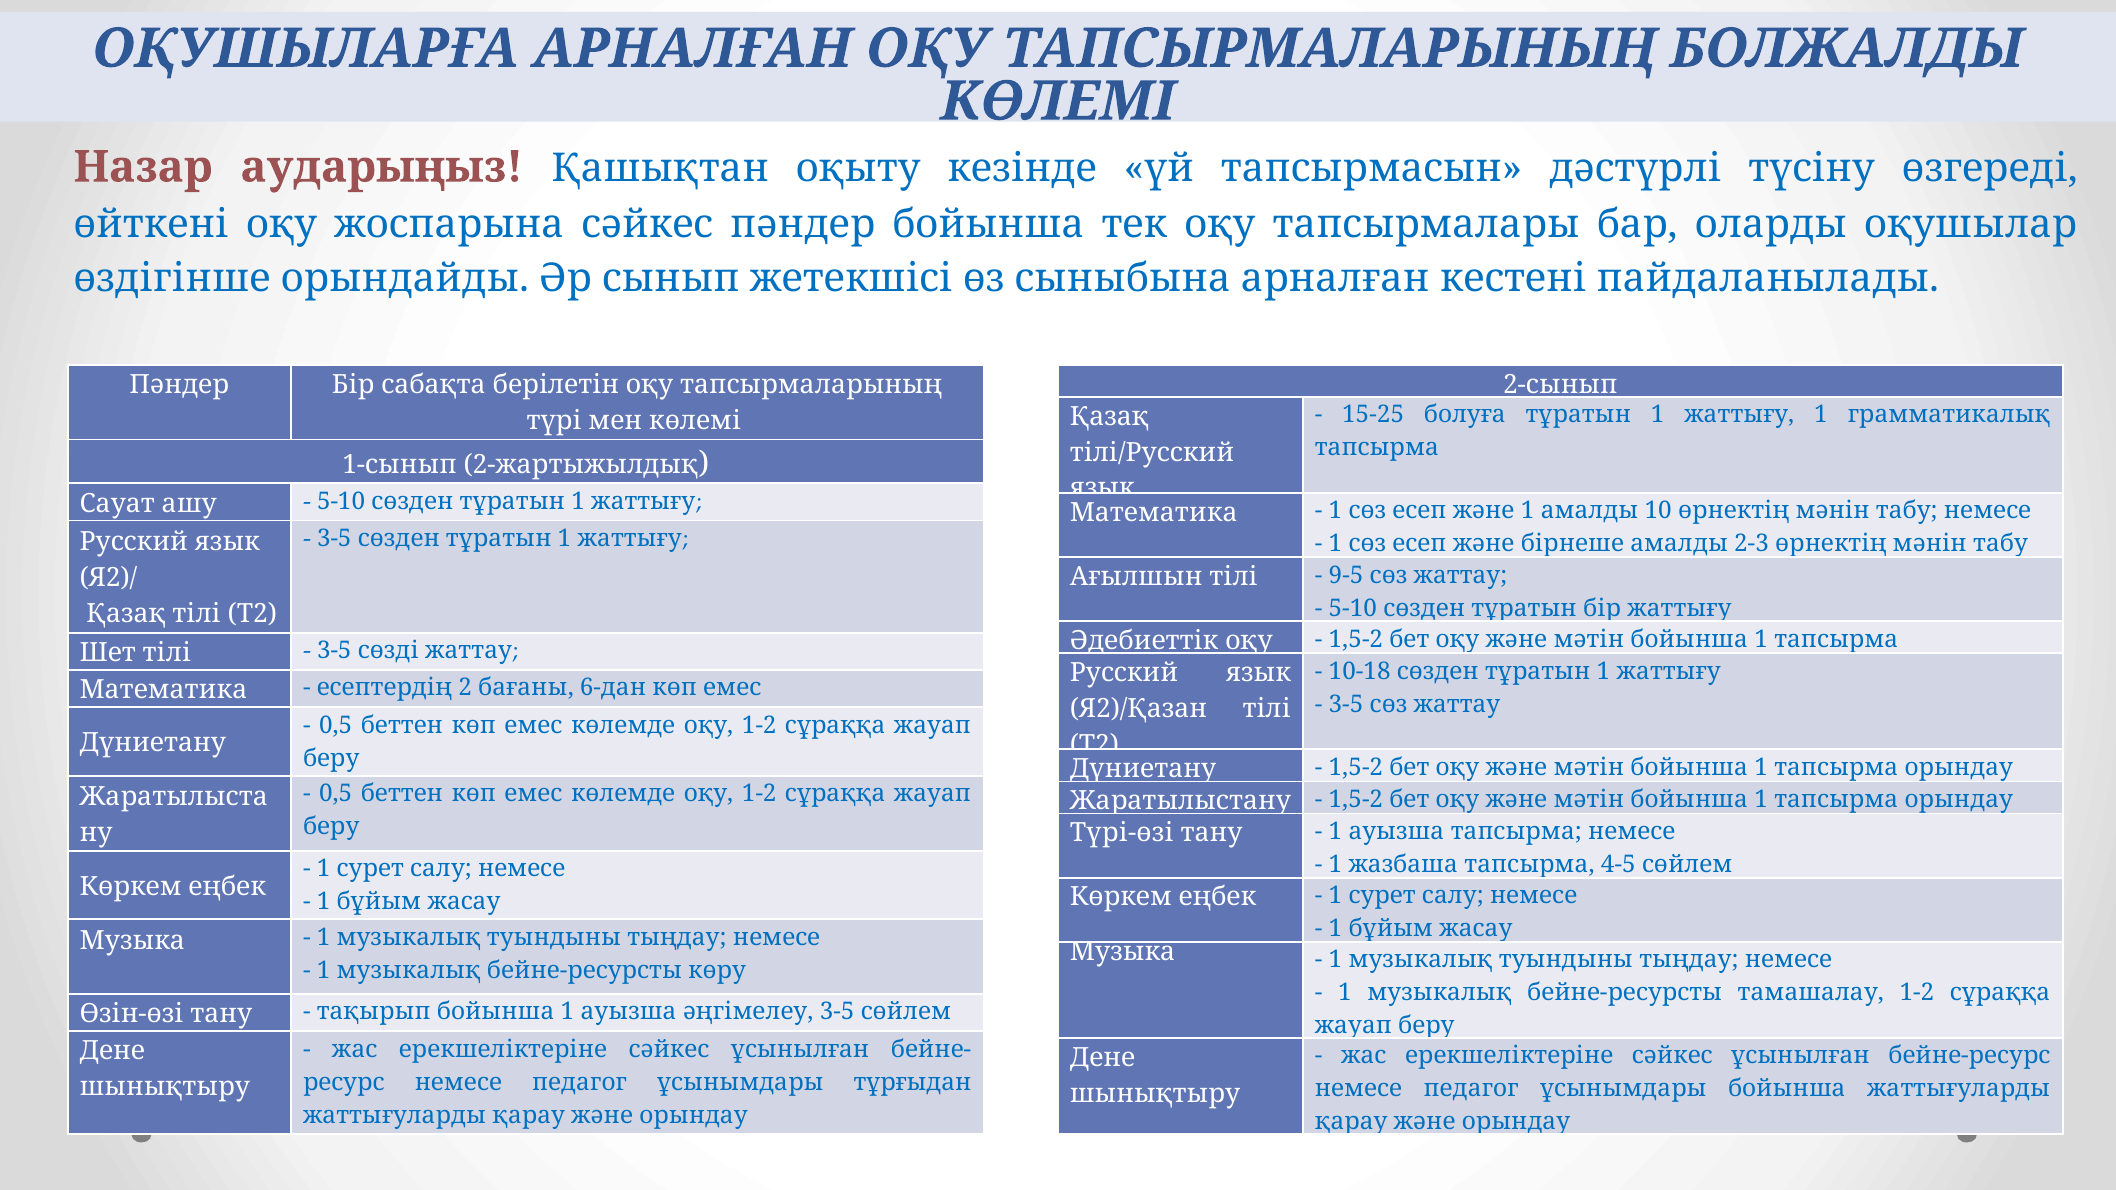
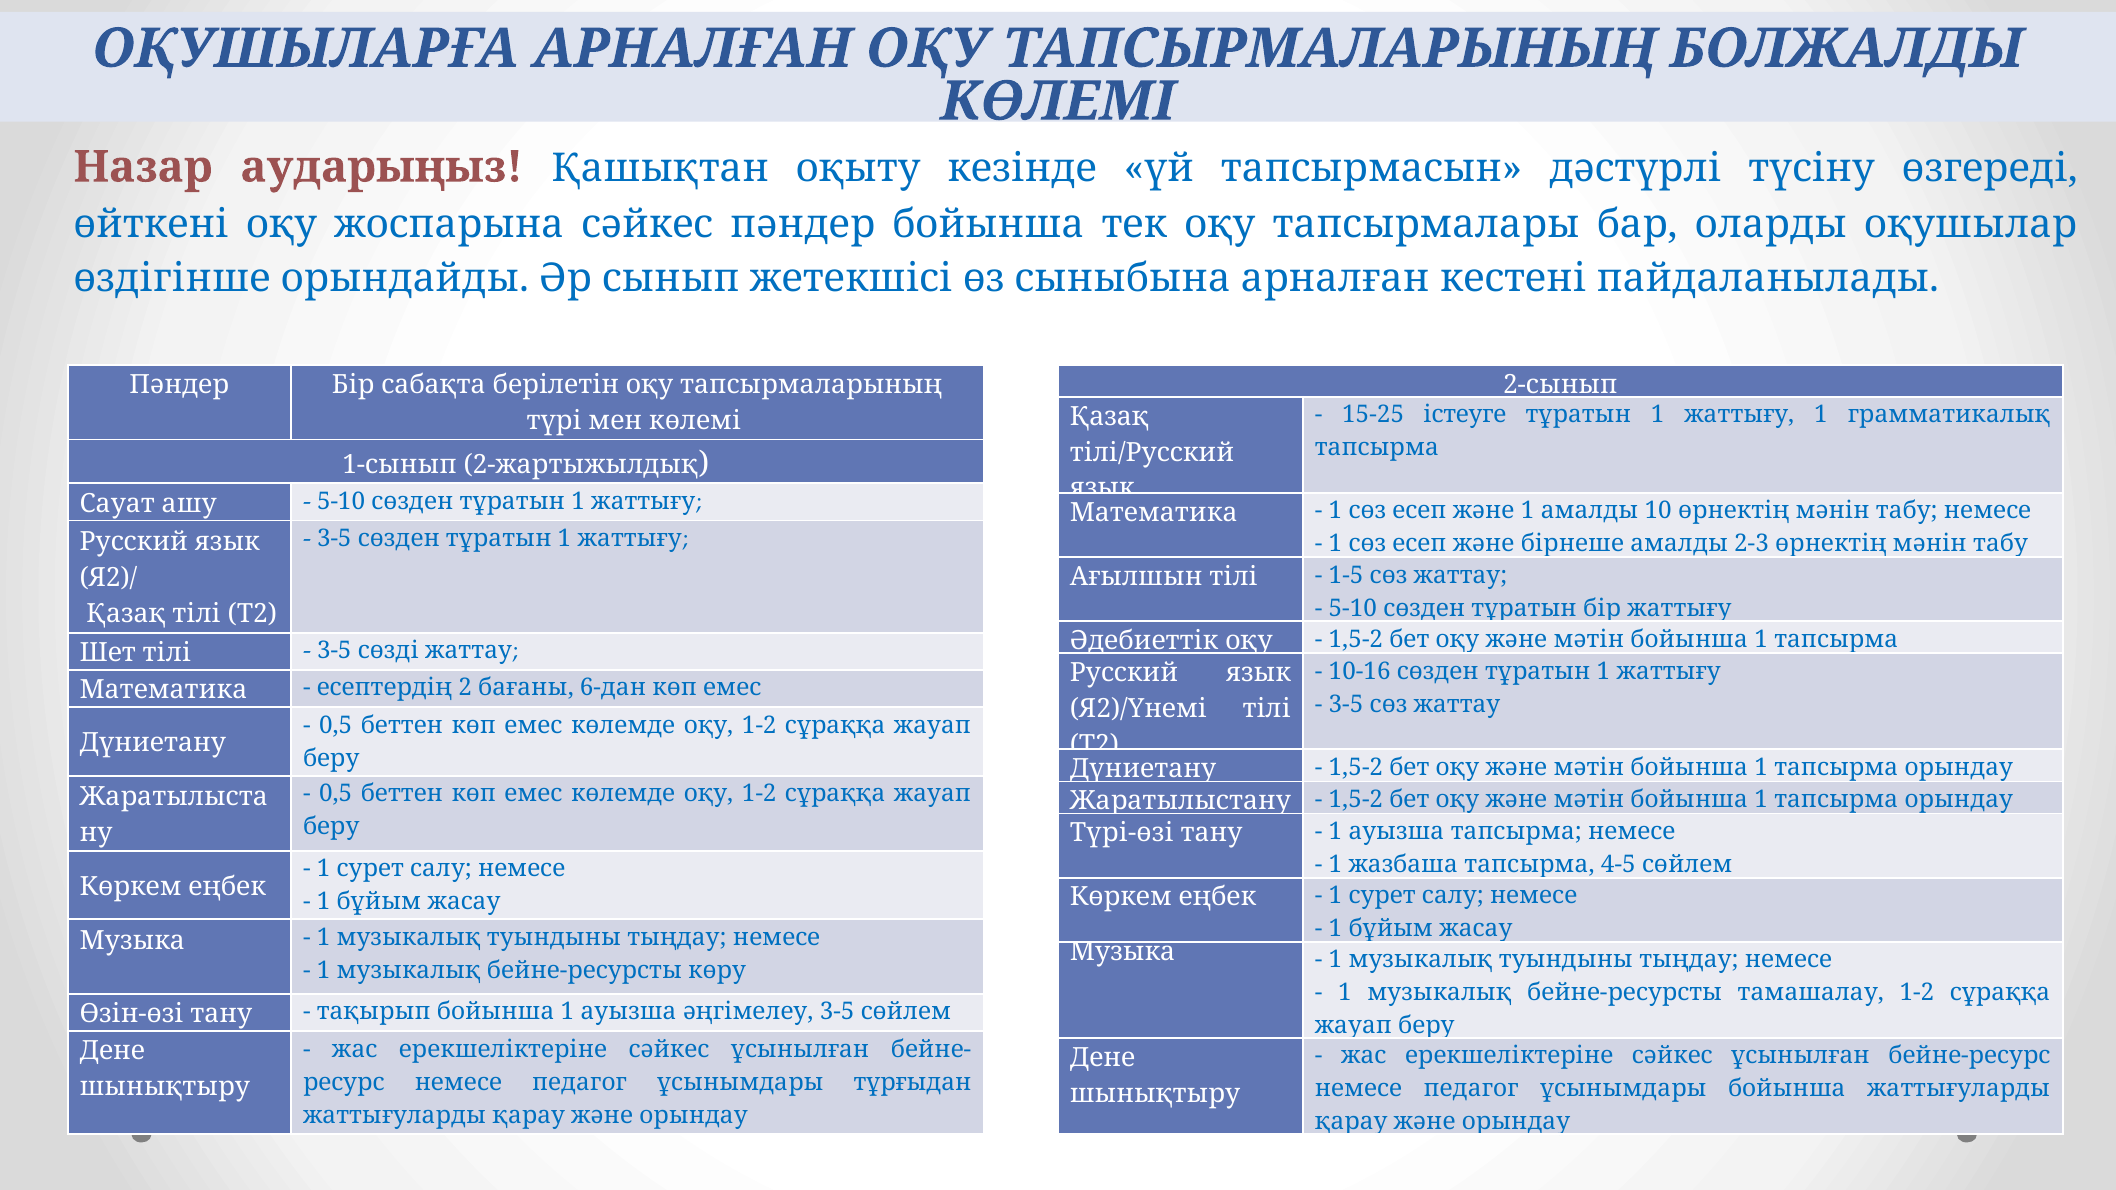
болуға: болуға -> істеуге
9-5: 9-5 -> 1-5
10-18: 10-18 -> 10-16
Я2)/Қазан: Я2)/Қазан -> Я2)/Үнемі
